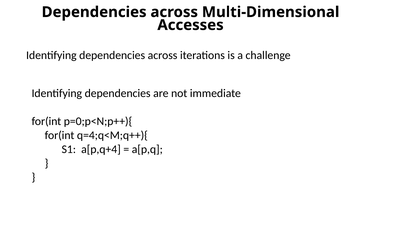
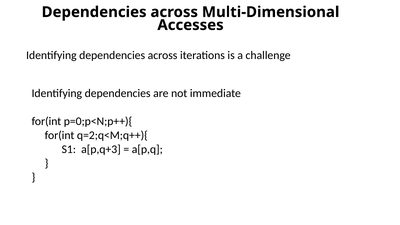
q=4;q<M;q++){: q=4;q<M;q++){ -> q=2;q<M;q++){
a[p,q+4: a[p,q+4 -> a[p,q+3
